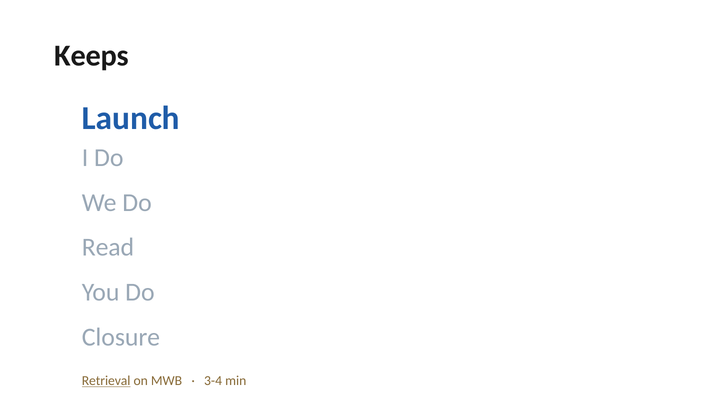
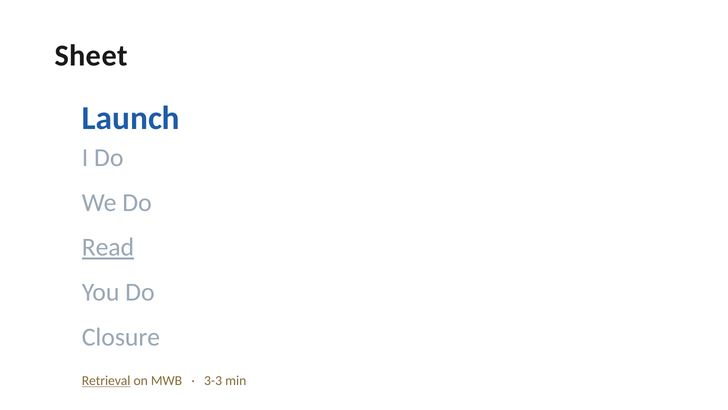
Keeps: Keeps -> Sheet
Read underline: none -> present
3-4: 3-4 -> 3-3
